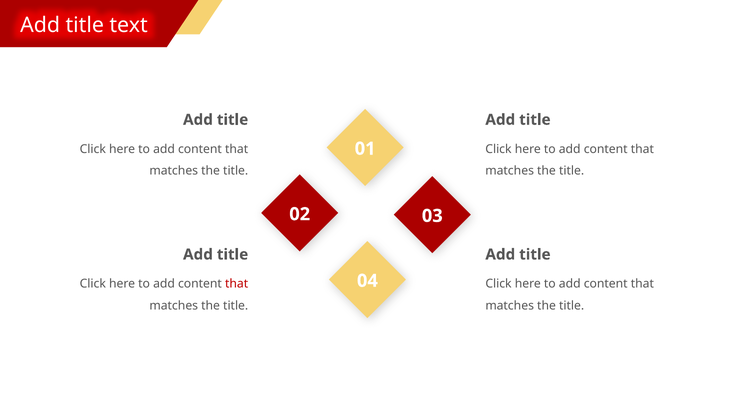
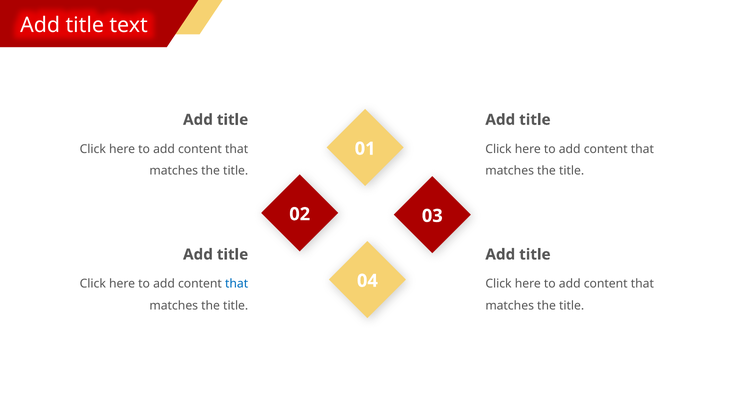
that at (237, 284) colour: red -> blue
